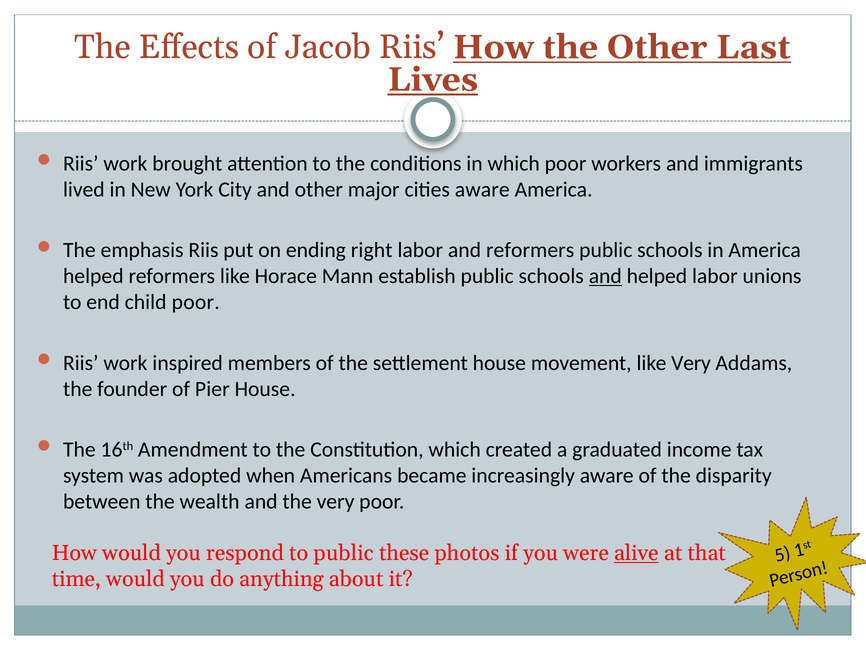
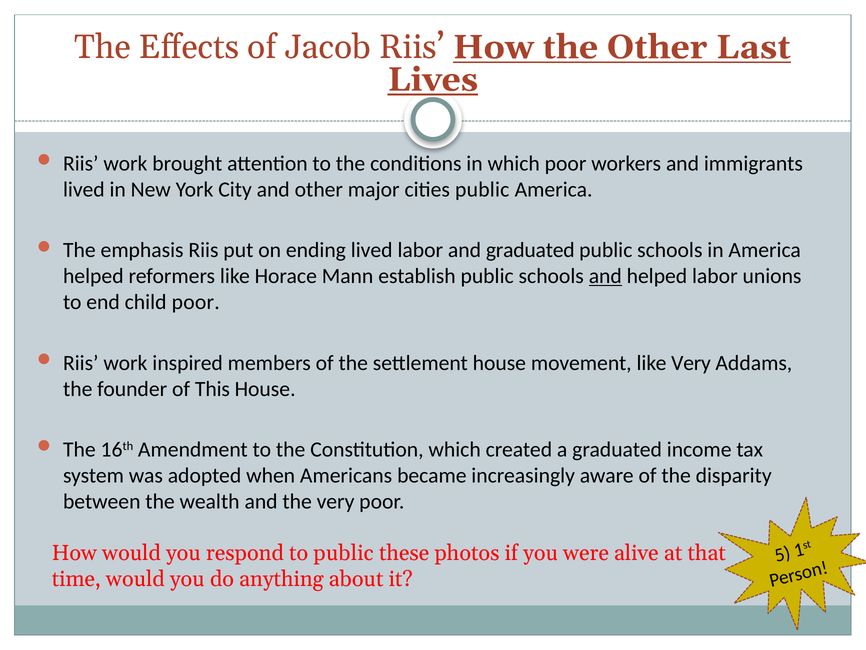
cities aware: aware -> public
ending right: right -> lived
and reformers: reformers -> graduated
Pier: Pier -> This
alive underline: present -> none
